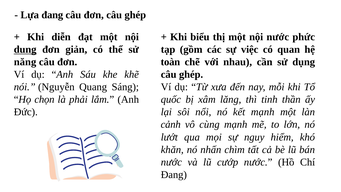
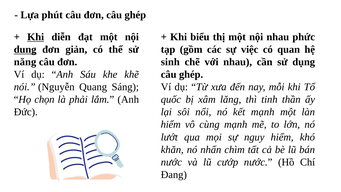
Lựa đang: đang -> phút
Khi at (36, 37) underline: none -> present
nội nước: nước -> nhau
toàn: toàn -> sinh
cảnh at (171, 124): cảnh -> hiểm
